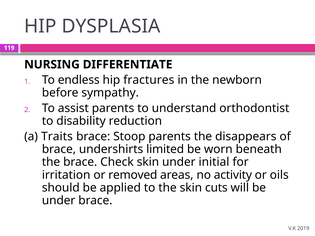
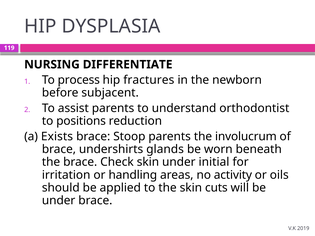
endless: endless -> process
sympathy: sympathy -> subjacent
disability: disability -> positions
Traits: Traits -> Exists
disappears: disappears -> involucrum
limited: limited -> glands
removed: removed -> handling
